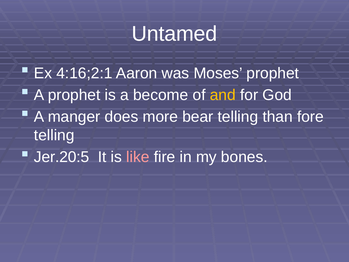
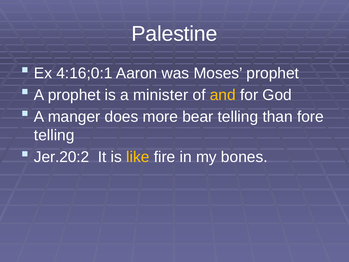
Untamed: Untamed -> Palestine
4:16;2:1: 4:16;2:1 -> 4:16;0:1
become: become -> minister
Jer.20:5: Jer.20:5 -> Jer.20:2
like colour: pink -> yellow
